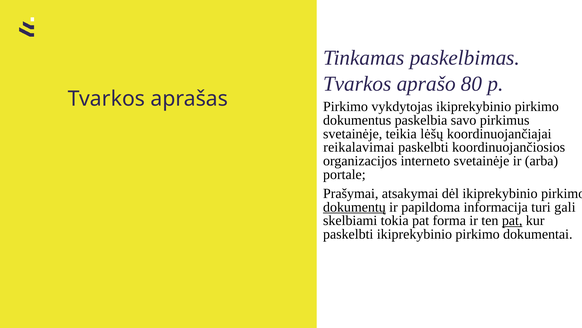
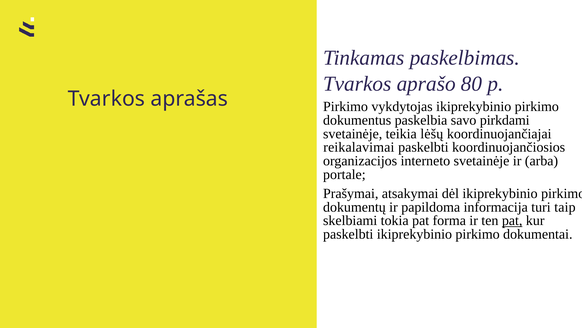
pirkimus: pirkimus -> pirkdami
dokumentų underline: present -> none
gali: gali -> taip
